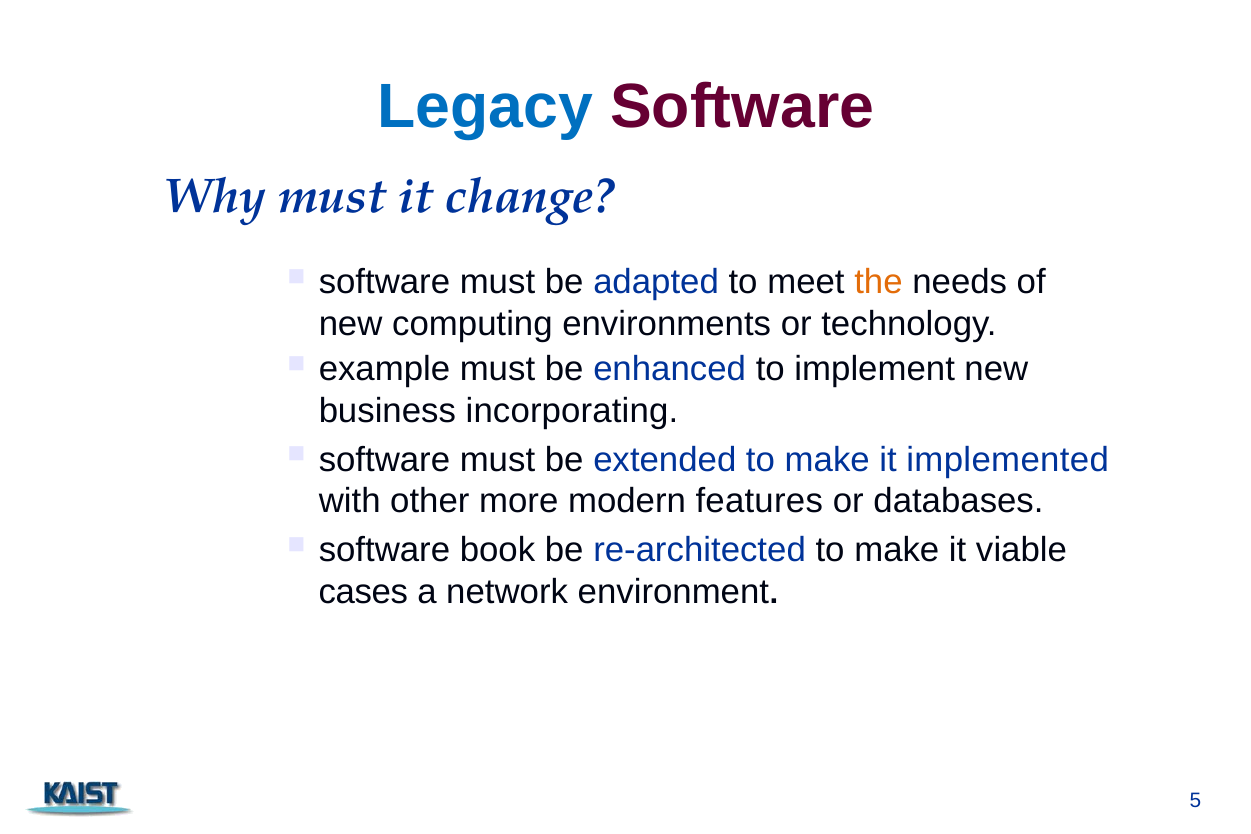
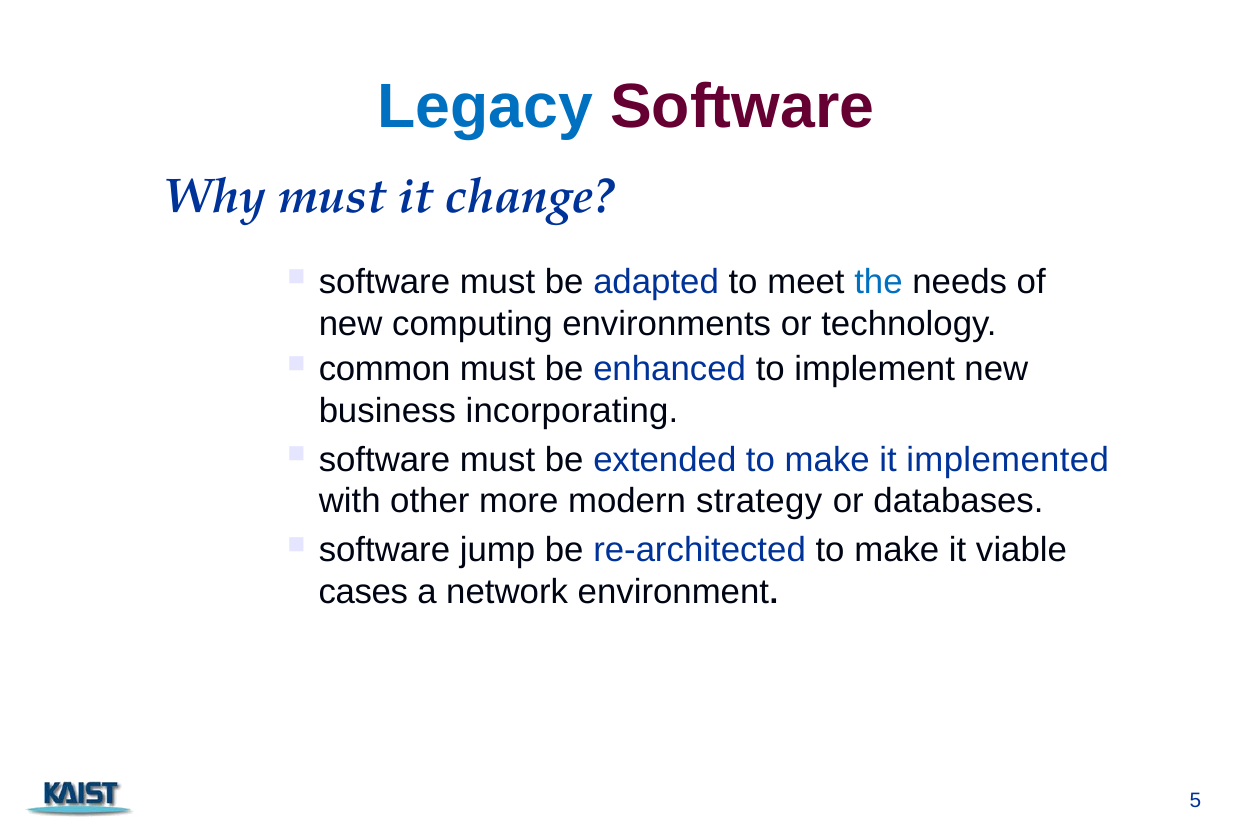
the colour: orange -> blue
example: example -> common
features: features -> strategy
book: book -> jump
